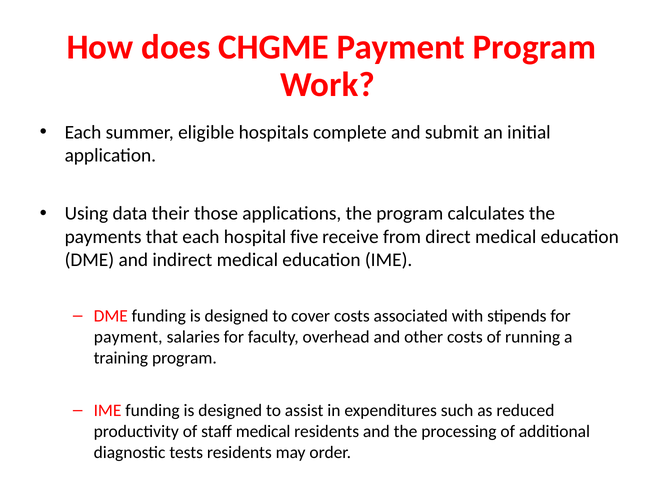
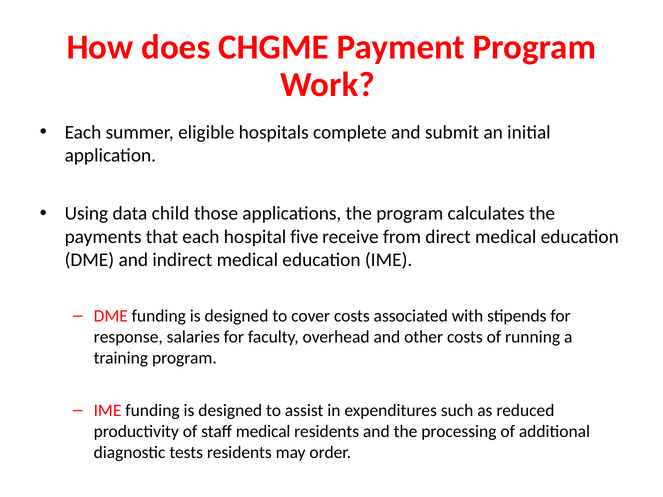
their: their -> child
payment at (128, 337): payment -> response
